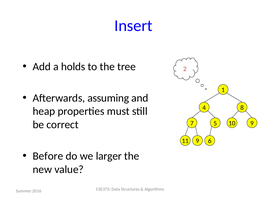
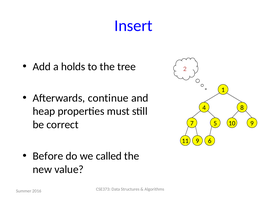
assuming: assuming -> continue
larger: larger -> called
